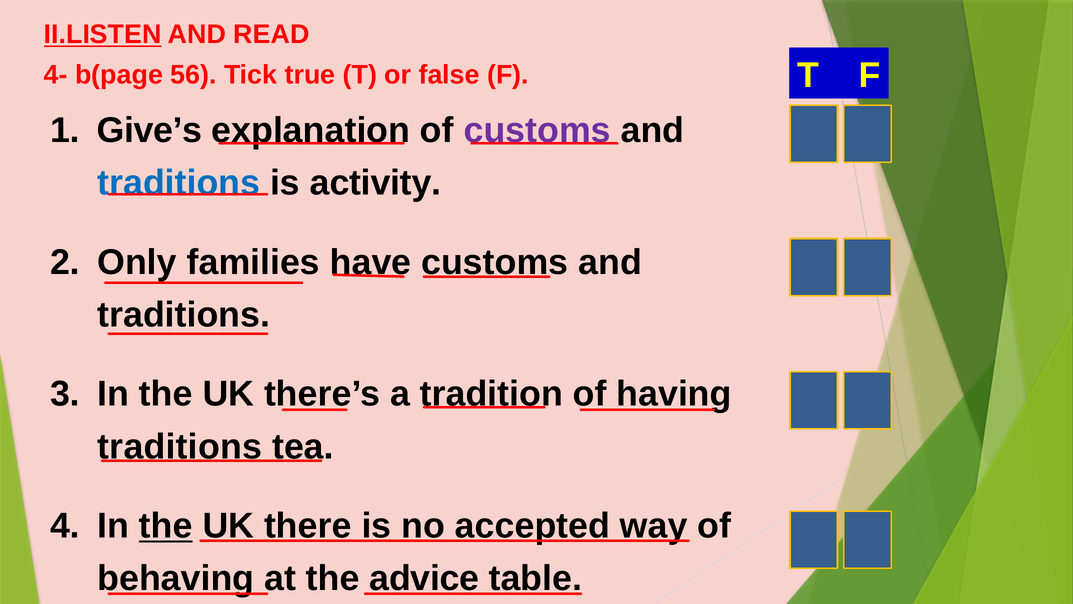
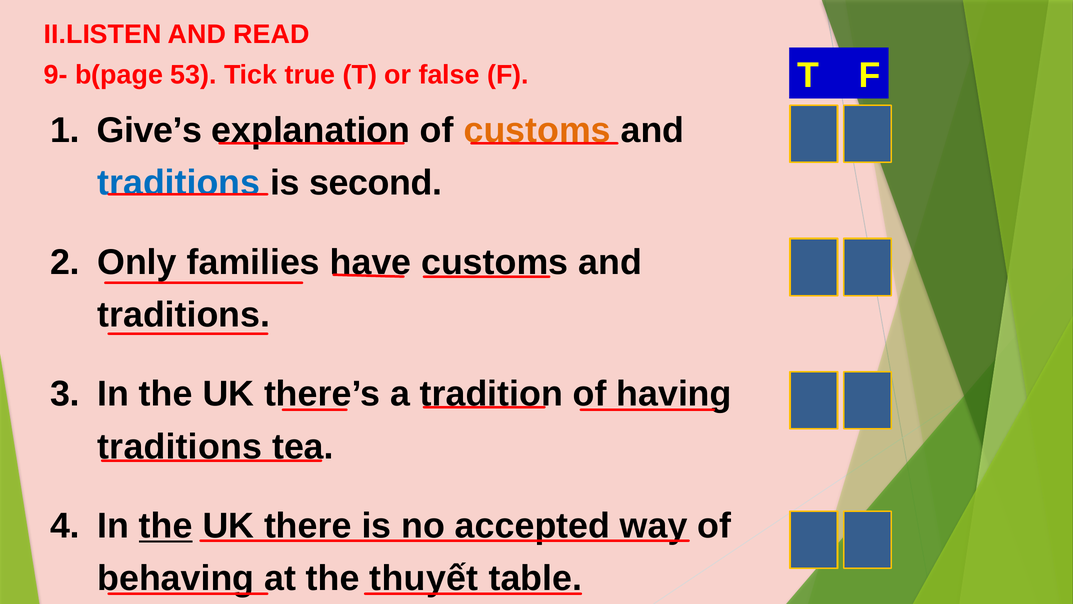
II.LISTEN underline: present -> none
4-: 4- -> 9-
56: 56 -> 53
customs at (537, 130) colour: purple -> orange
activity: activity -> second
advice: advice -> thuyết
